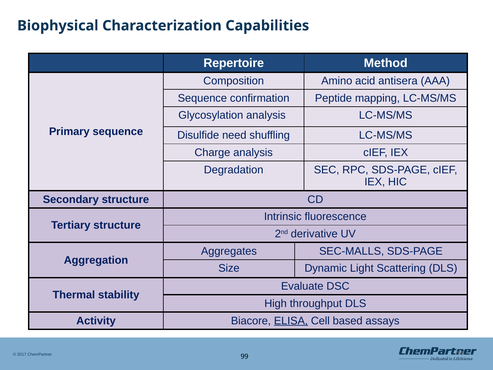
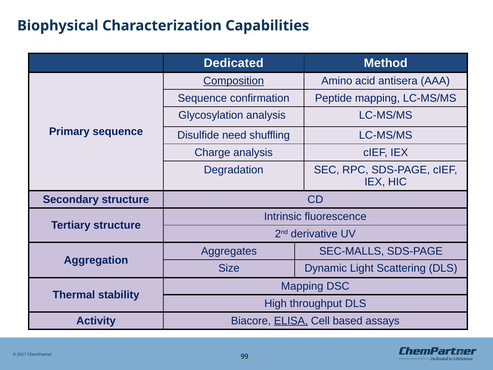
Repertoire: Repertoire -> Dedicated
Composition underline: none -> present
Evaluate at (302, 286): Evaluate -> Mapping
